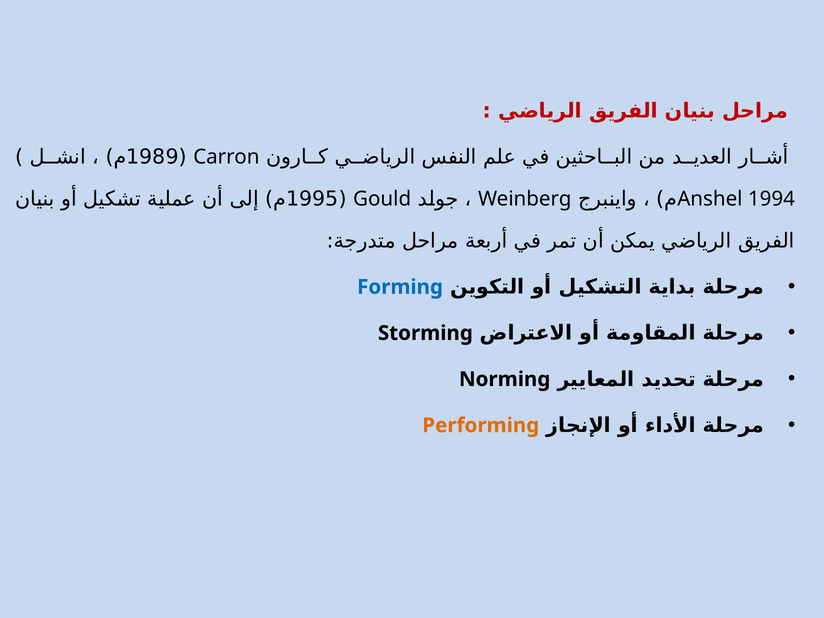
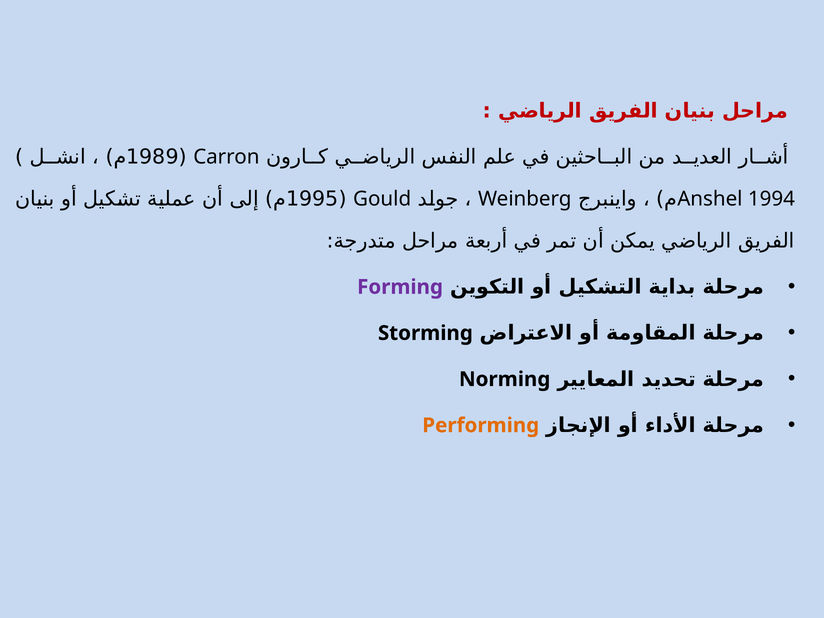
Forming colour: blue -> purple
